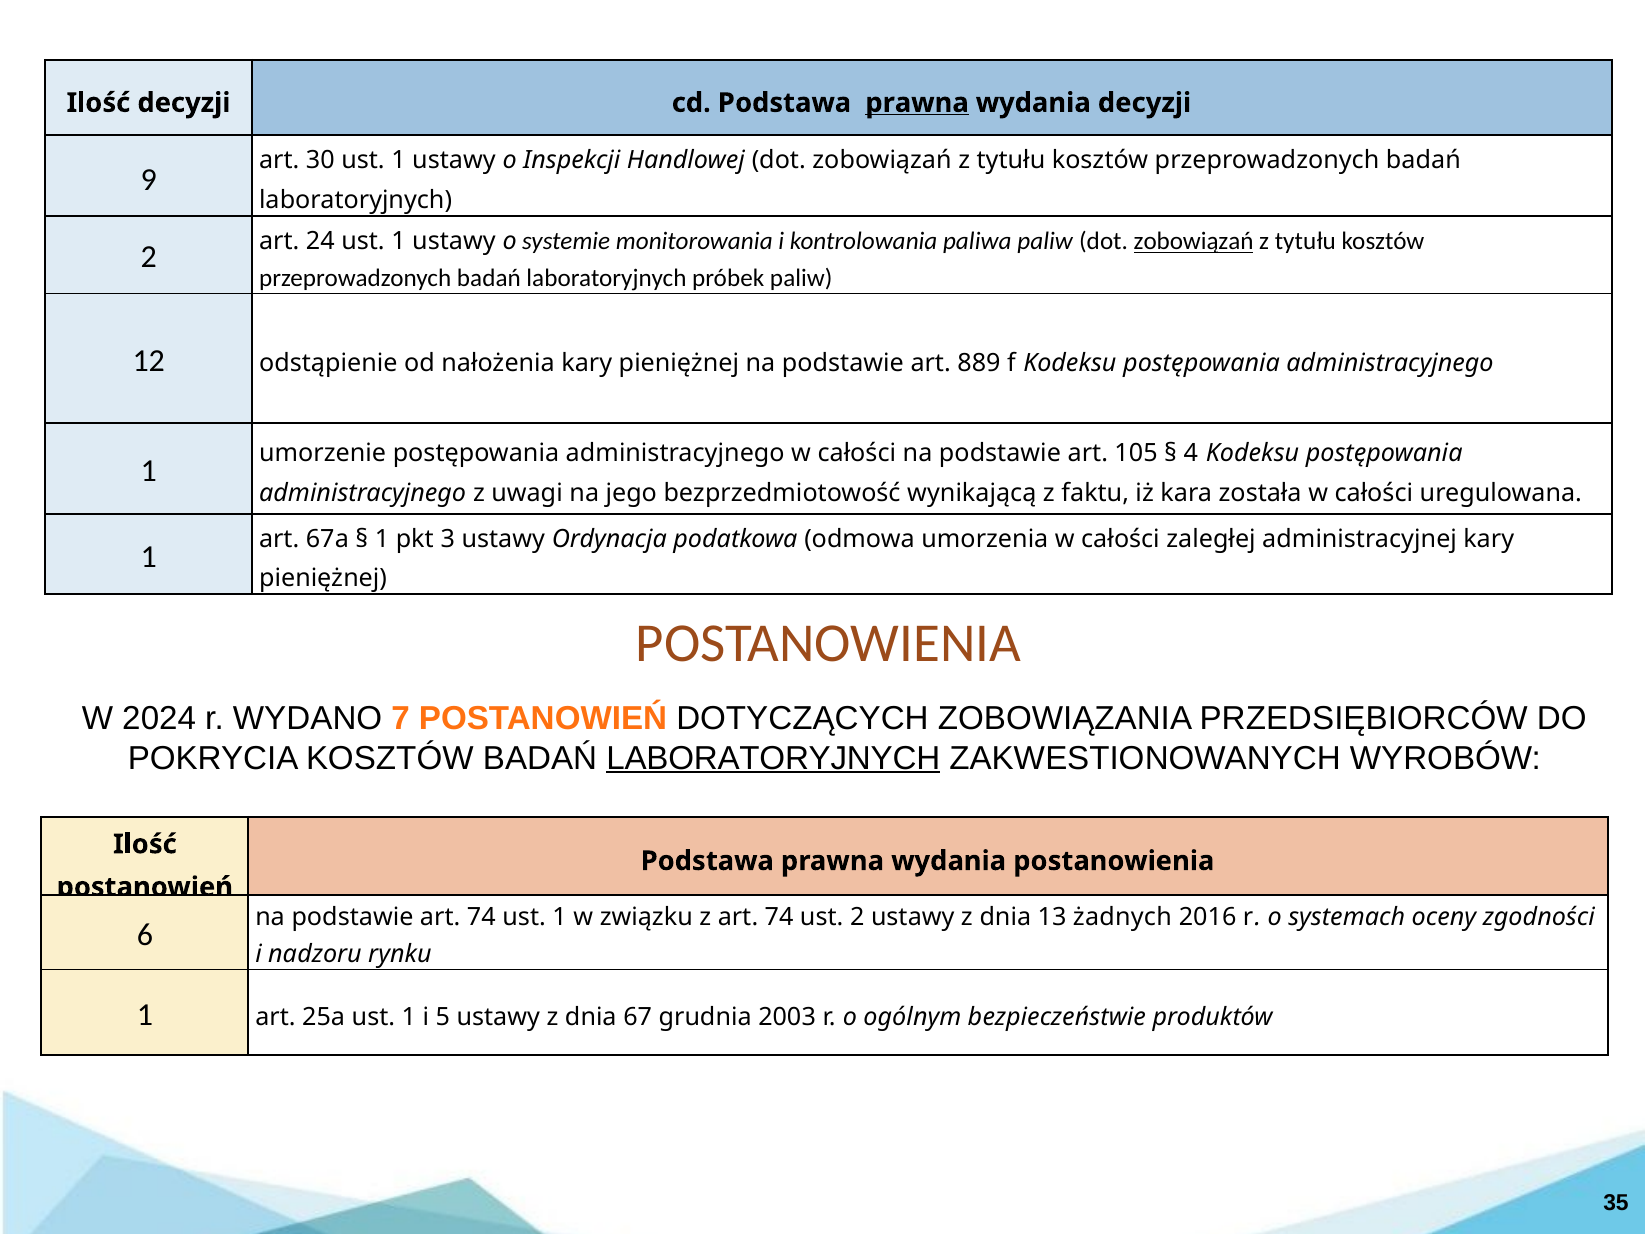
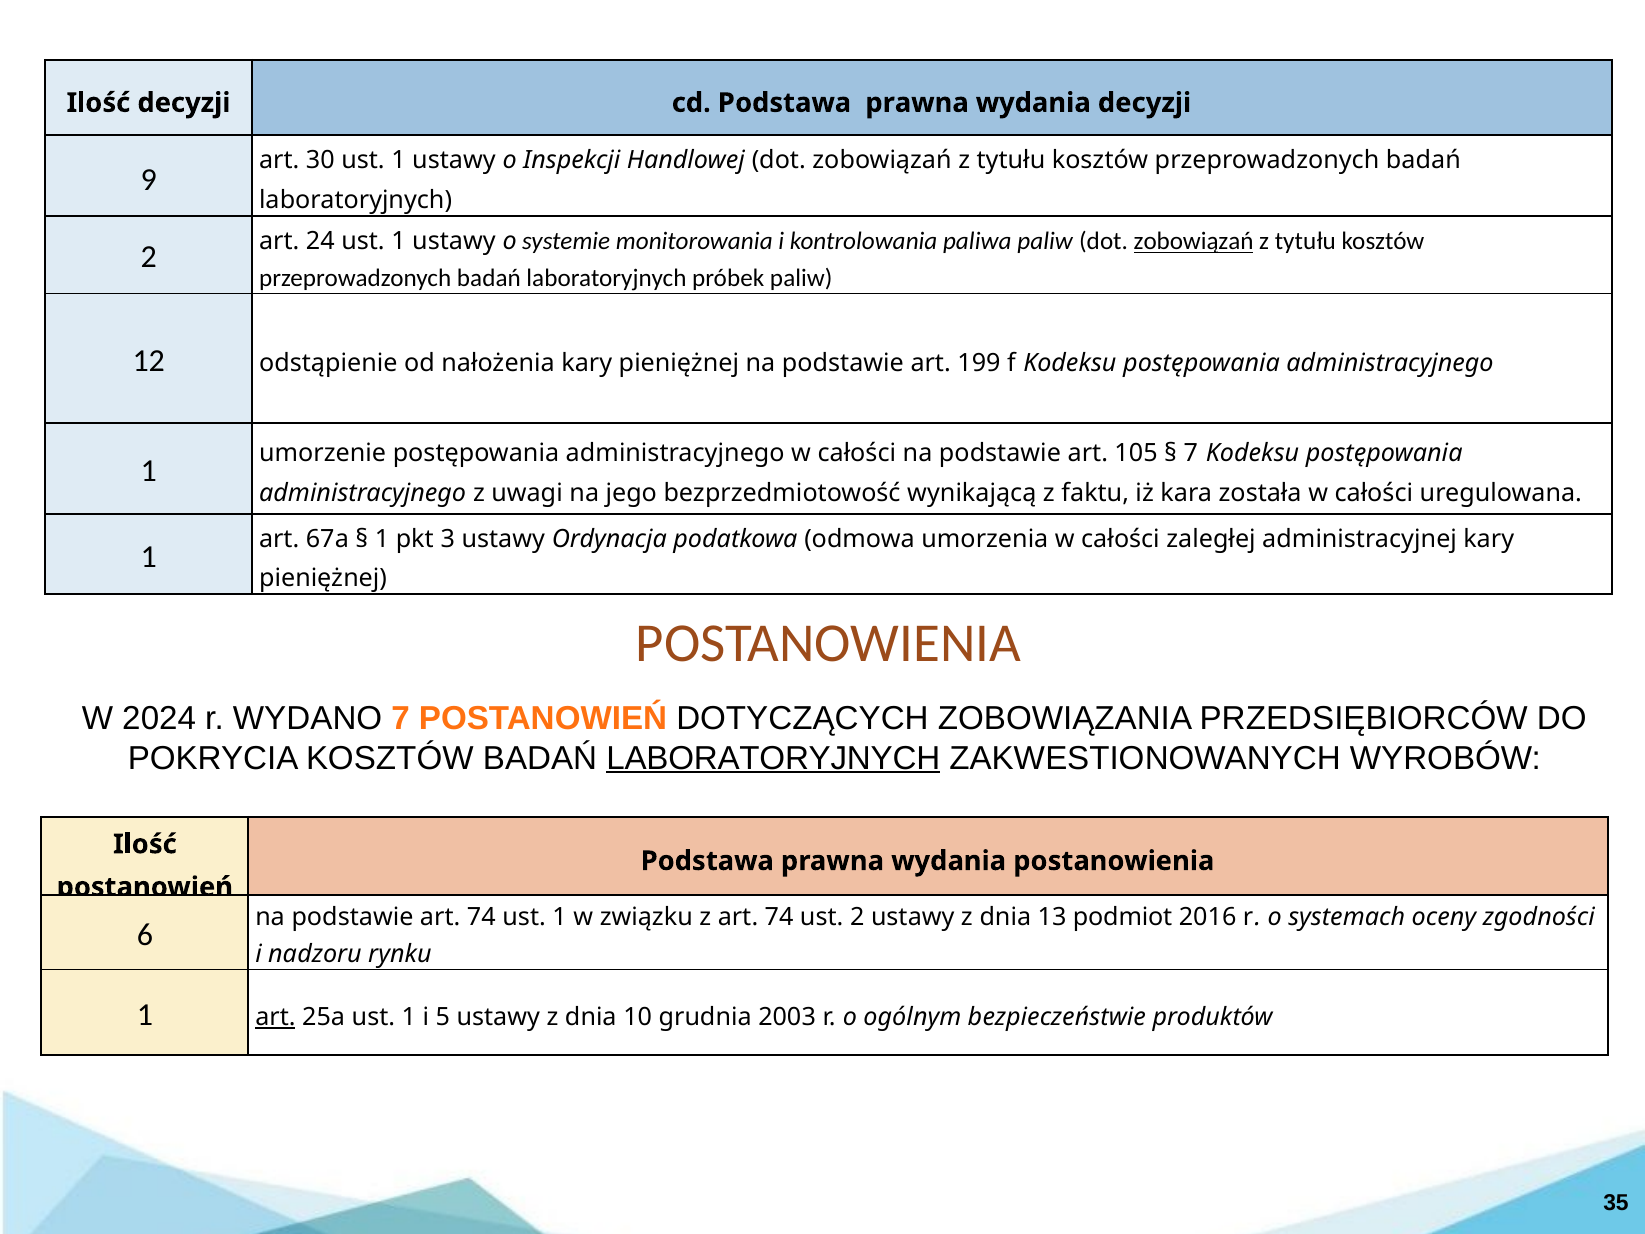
prawna at (917, 103) underline: present -> none
889: 889 -> 199
4 at (1191, 453): 4 -> 7
żadnych: żadnych -> podmiot
art at (275, 1017) underline: none -> present
67: 67 -> 10
